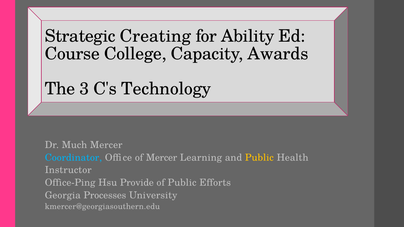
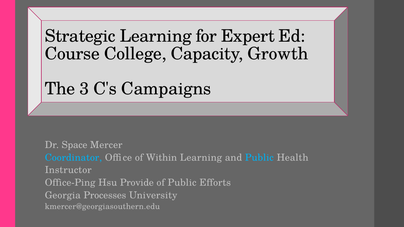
Strategic Creating: Creating -> Learning
Ability: Ability -> Expert
Awards: Awards -> Growth
Technology: Technology -> Campaigns
Much: Much -> Space
of Mercer: Mercer -> Within
Public at (259, 158) colour: yellow -> light blue
